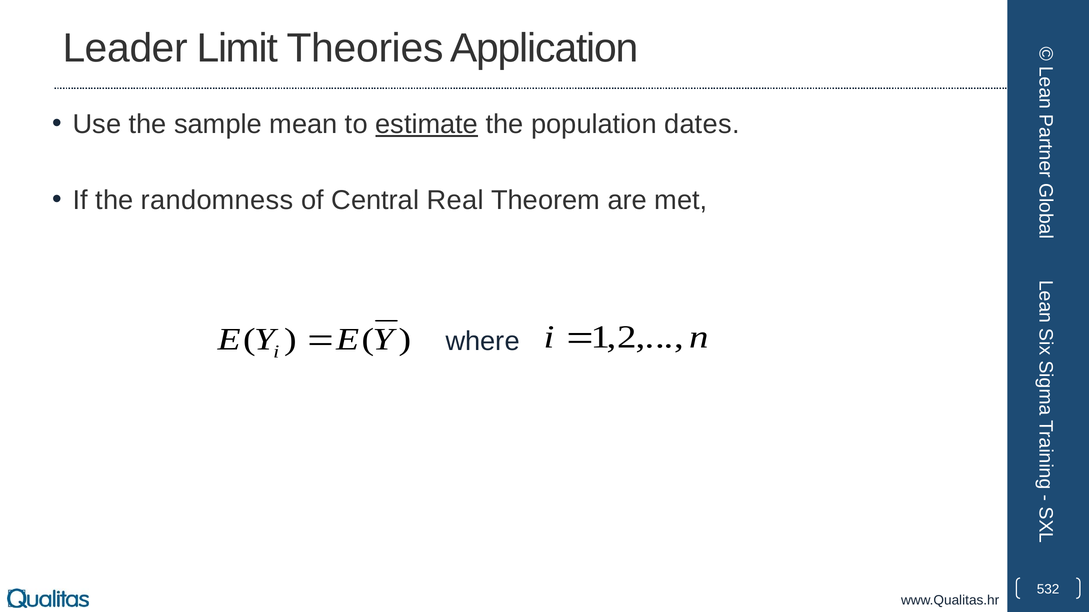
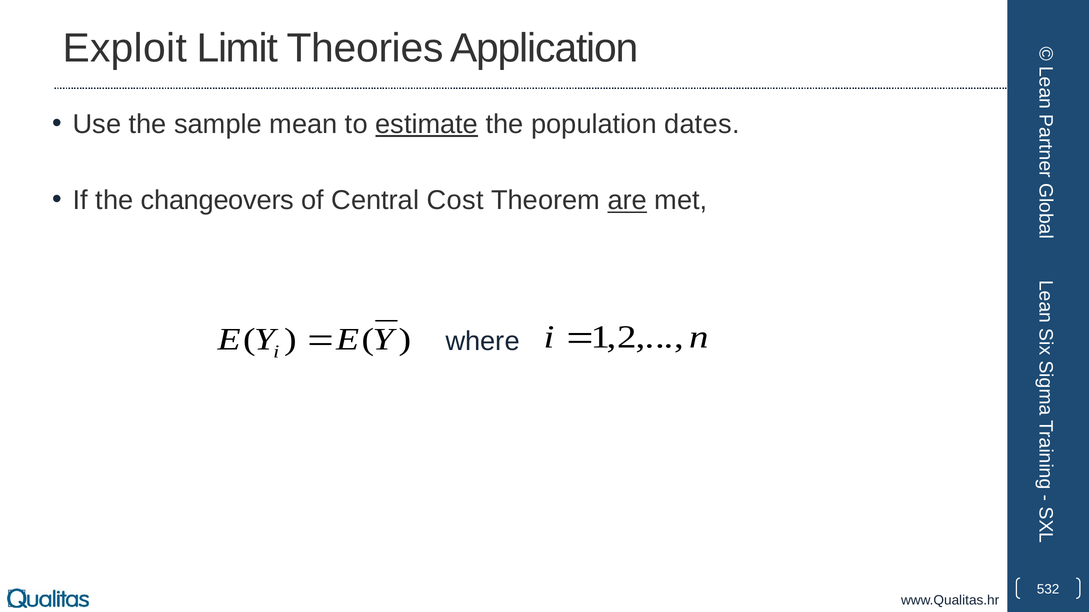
Leader: Leader -> Exploit
randomness: randomness -> changeovers
Real: Real -> Cost
are underline: none -> present
